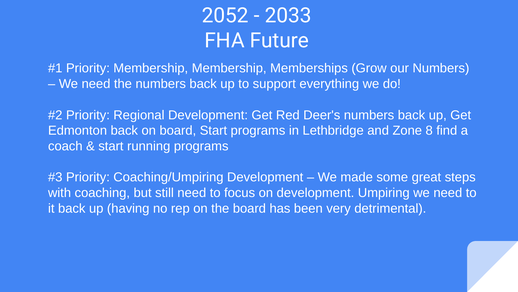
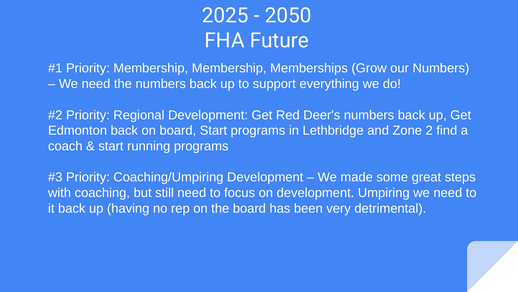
2052: 2052 -> 2025
2033: 2033 -> 2050
8: 8 -> 2
